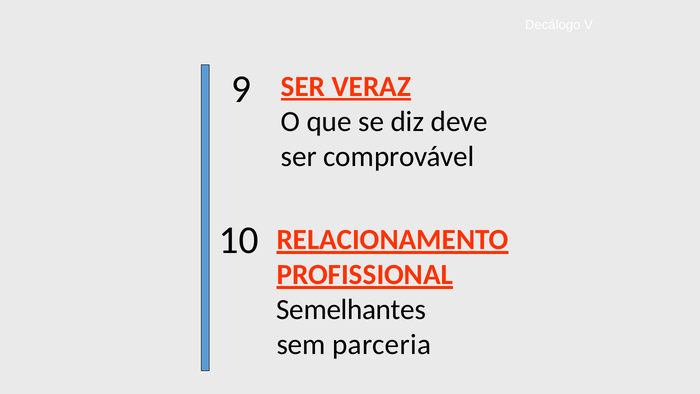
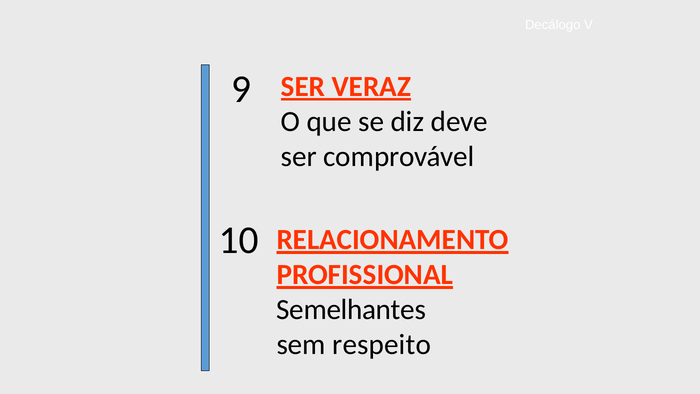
parceria: parceria -> respeito
